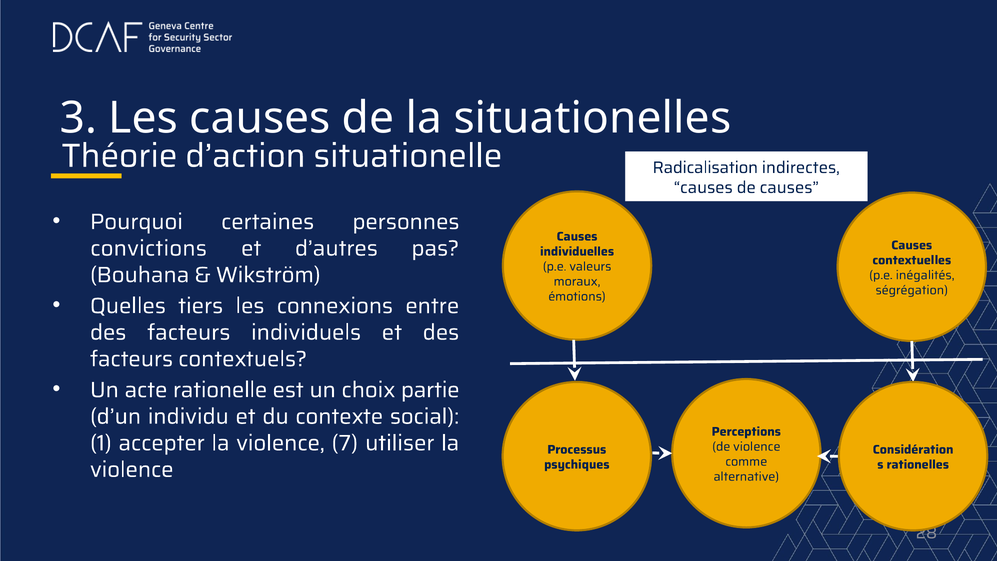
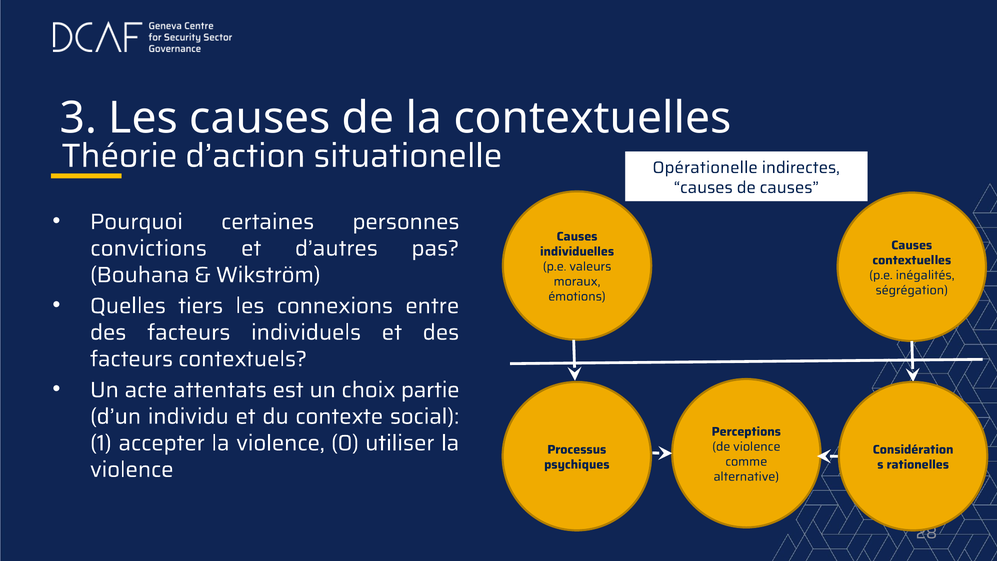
la situationelles: situationelles -> contextuelles
Radicalisation: Radicalisation -> Opérationelle
rationelle: rationelle -> attentats
7: 7 -> 0
